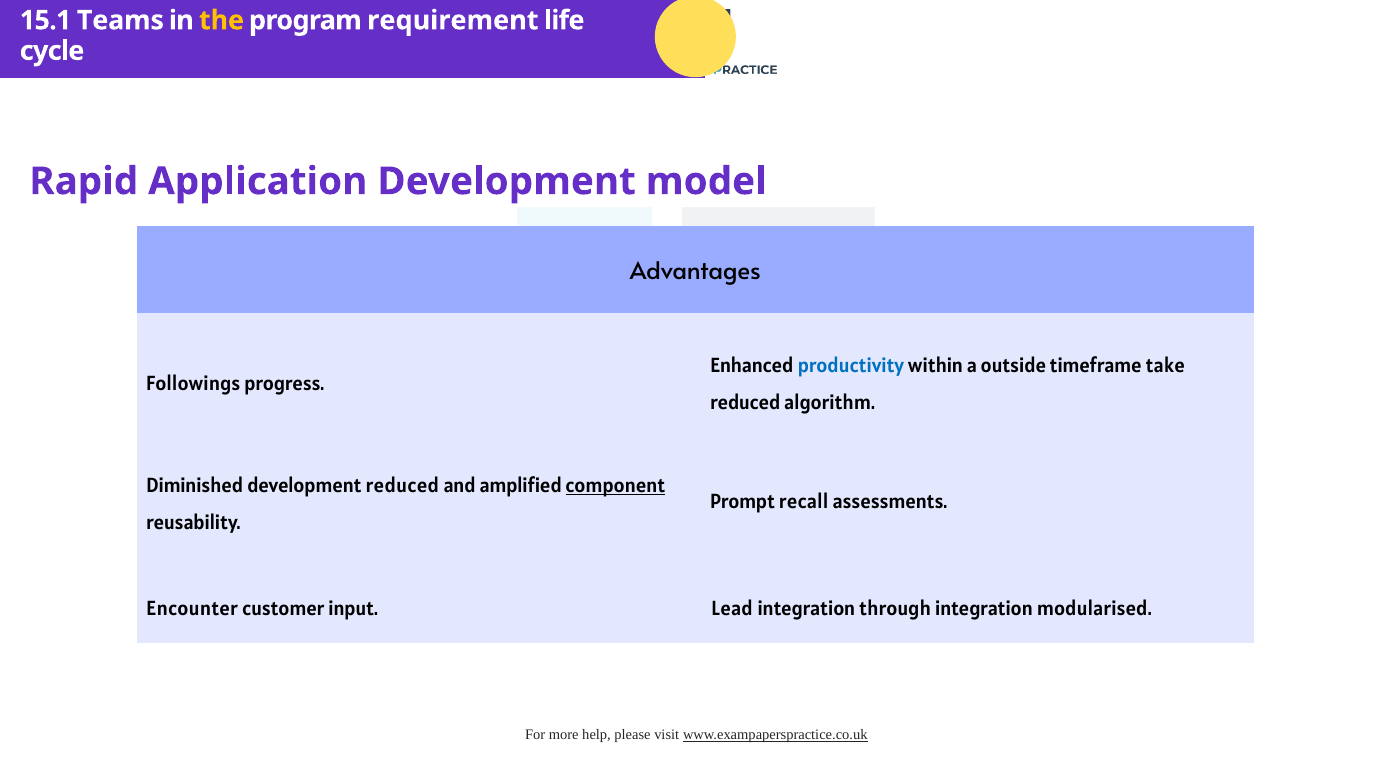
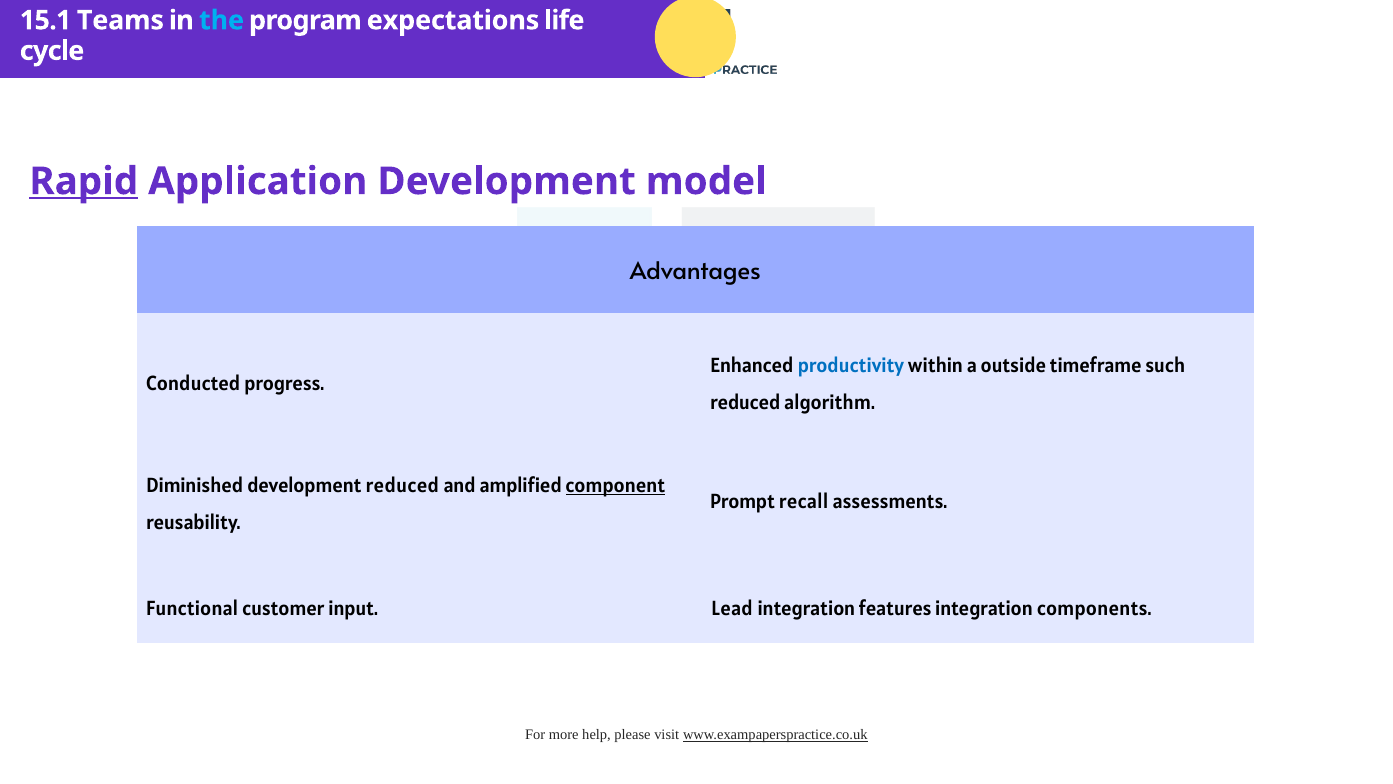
the colour: yellow -> light blue
requirement: requirement -> expectations
Rapid underline: none -> present
take: take -> such
Followings: Followings -> Conducted
Encounter: Encounter -> Functional
through: through -> features
modularised: modularised -> components
